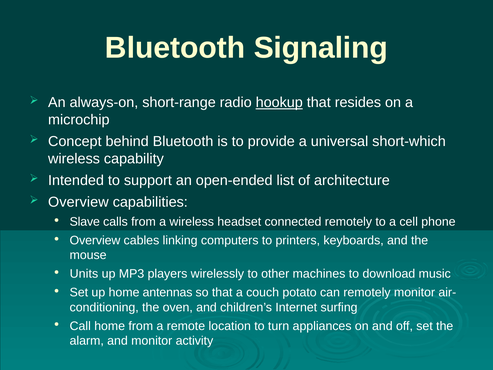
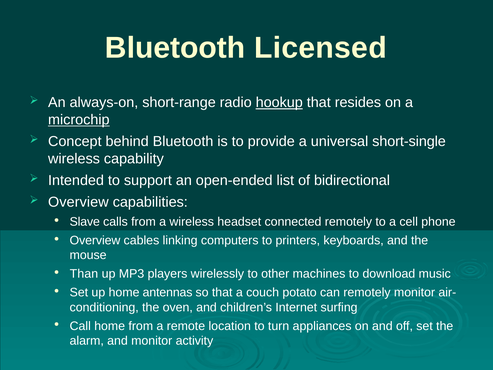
Signaling: Signaling -> Licensed
microchip underline: none -> present
short-which: short-which -> short-single
architecture: architecture -> bidirectional
Units: Units -> Than
